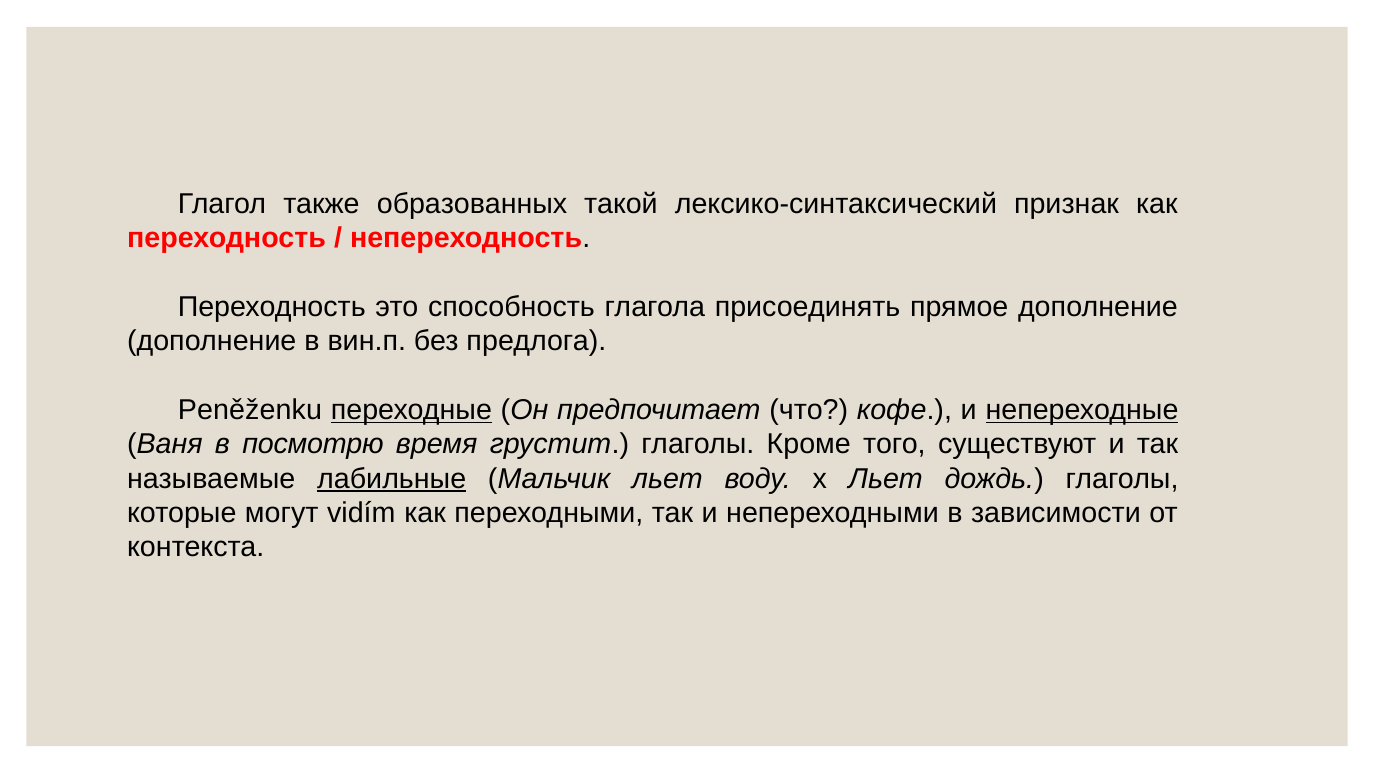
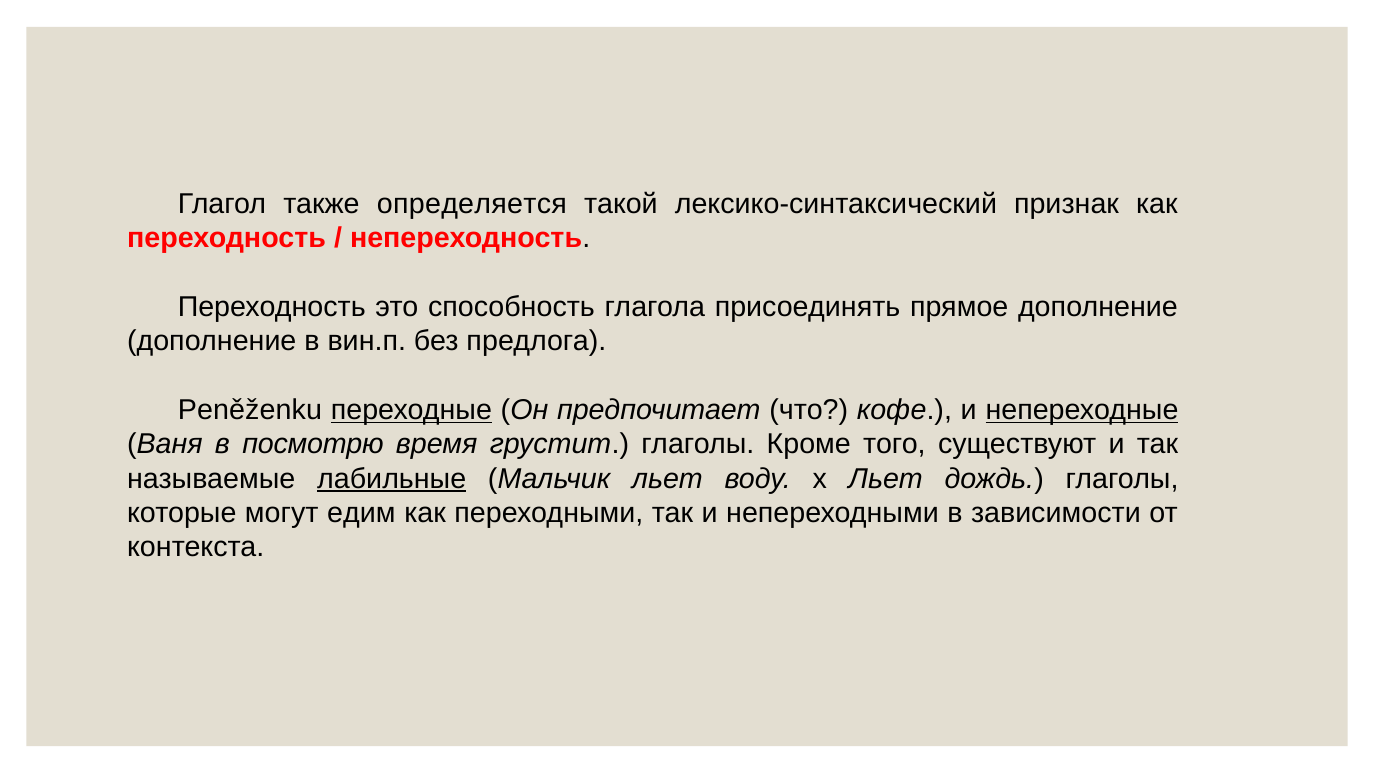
образованных: образованных -> определяется
vidím: vidím -> едим
